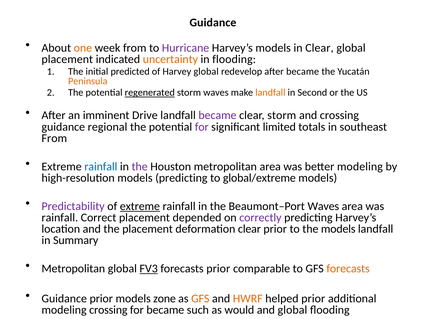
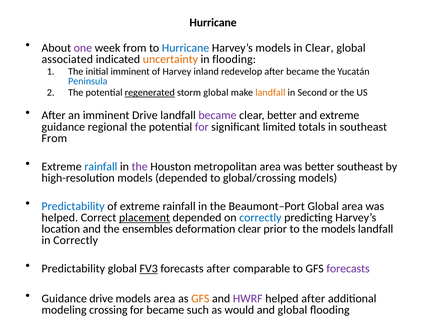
Guidance at (213, 22): Guidance -> Hurricane
one colour: orange -> purple
Hurricane at (186, 48) colour: purple -> blue
placement at (67, 59): placement -> associated
initial predicted: predicted -> imminent
Harvey global: global -> inland
Peninsula colour: orange -> blue
storm waves: waves -> global
clear storm: storm -> better
and crossing: crossing -> extreme
better modeling: modeling -> southeast
models predicting: predicting -> depended
global/extreme: global/extreme -> global/crossing
Predictability at (73, 207) colour: purple -> blue
extreme at (140, 207) underline: present -> none
Beaumont–Port Waves: Waves -> Global
rainfall at (60, 218): rainfall -> helped
placement at (144, 218) underline: none -> present
correctly at (260, 218) colour: purple -> blue
the placement: placement -> ensembles
in Summary: Summary -> Correctly
Metropolitan at (73, 269): Metropolitan -> Predictability
forecasts prior: prior -> after
forecasts at (348, 269) colour: orange -> purple
Guidance prior: prior -> drive
models zone: zone -> area
HWRF colour: orange -> purple
helped prior: prior -> after
